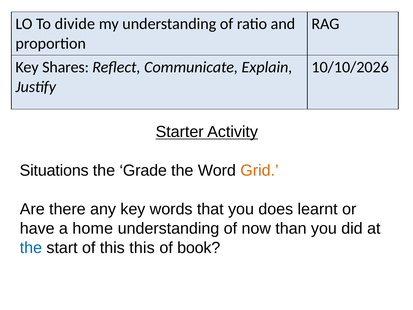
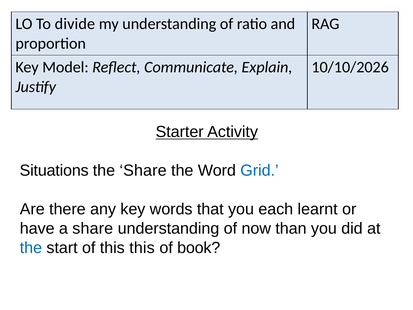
Shares: Shares -> Model
the Grade: Grade -> Share
Grid colour: orange -> blue
does: does -> each
a home: home -> share
